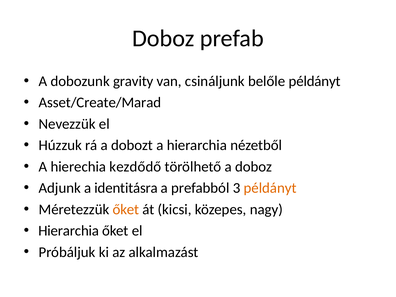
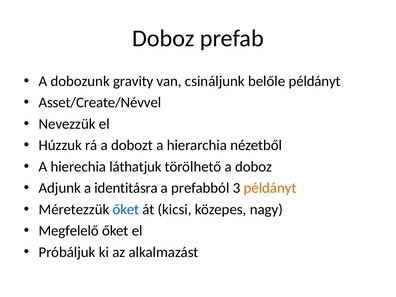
Asset/Create/Marad: Asset/Create/Marad -> Asset/Create/Névvel
kezdődő: kezdődő -> láthatjuk
őket at (126, 209) colour: orange -> blue
Hierarchia at (69, 231): Hierarchia -> Megfelelő
